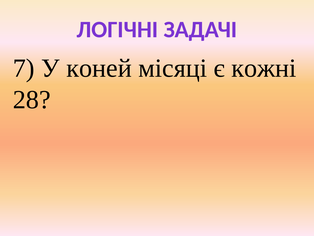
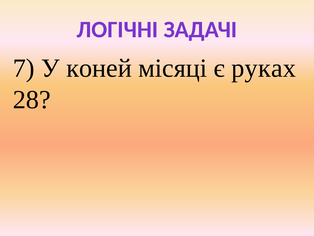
кожні: кожні -> руках
